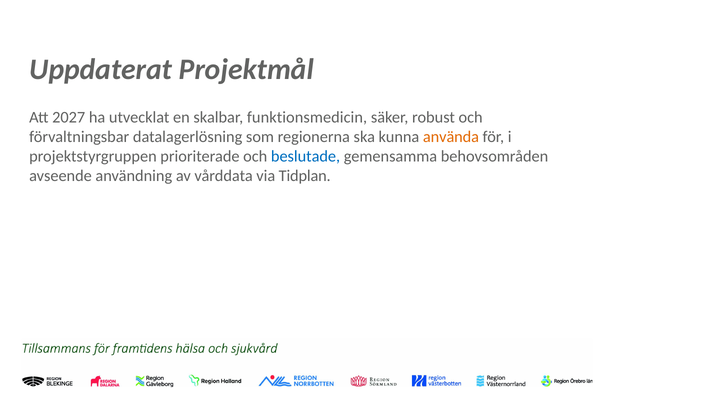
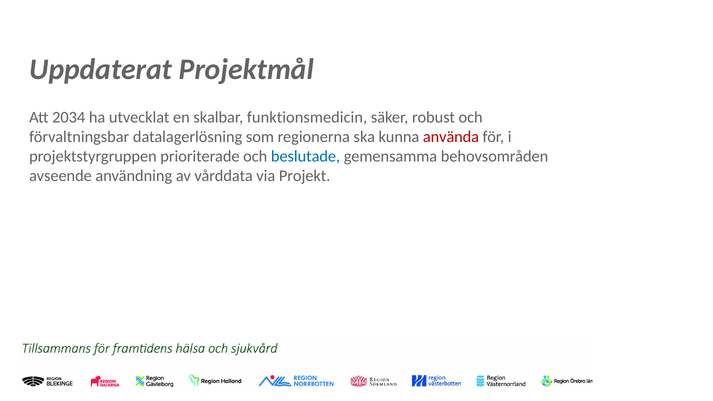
2027: 2027 -> 2034
använda colour: orange -> red
Tidplan: Tidplan -> Projekt
